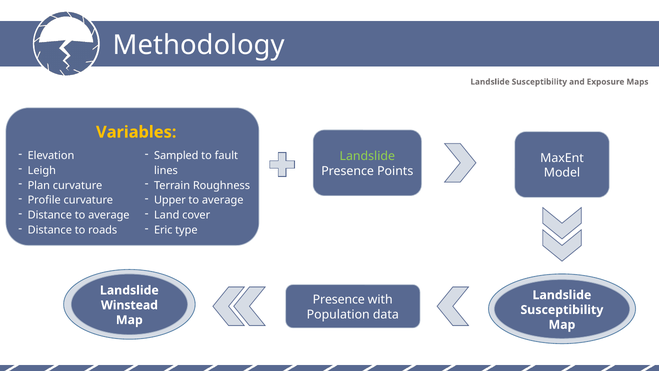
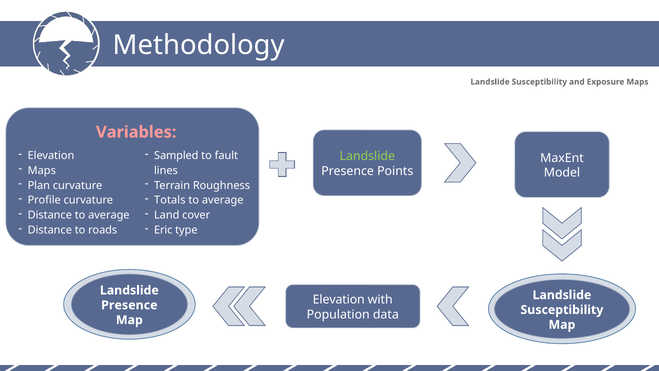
Variables colour: yellow -> pink
Leigh at (42, 170): Leigh -> Maps
Upper: Upper -> Totals
Presence at (339, 299): Presence -> Elevation
Winstead at (129, 305): Winstead -> Presence
